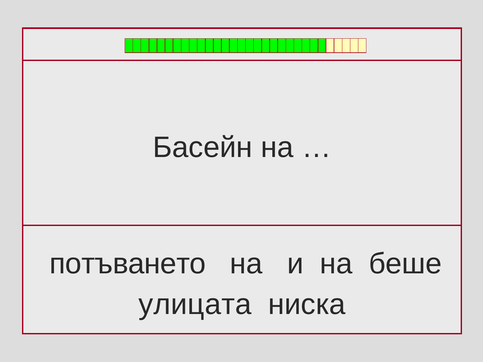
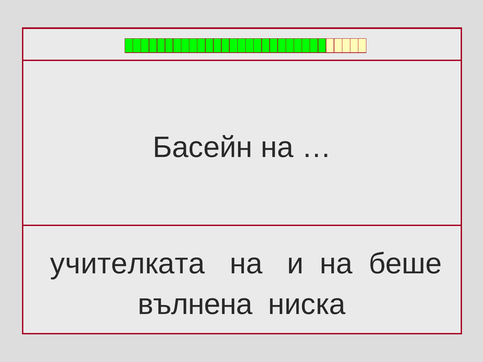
потъването: потъването -> учителката
улицата: улицата -> вълнена
